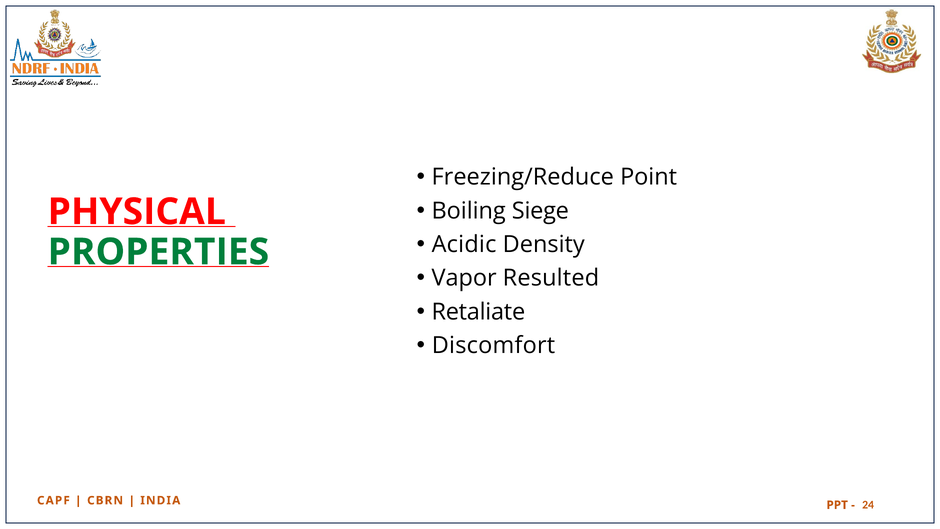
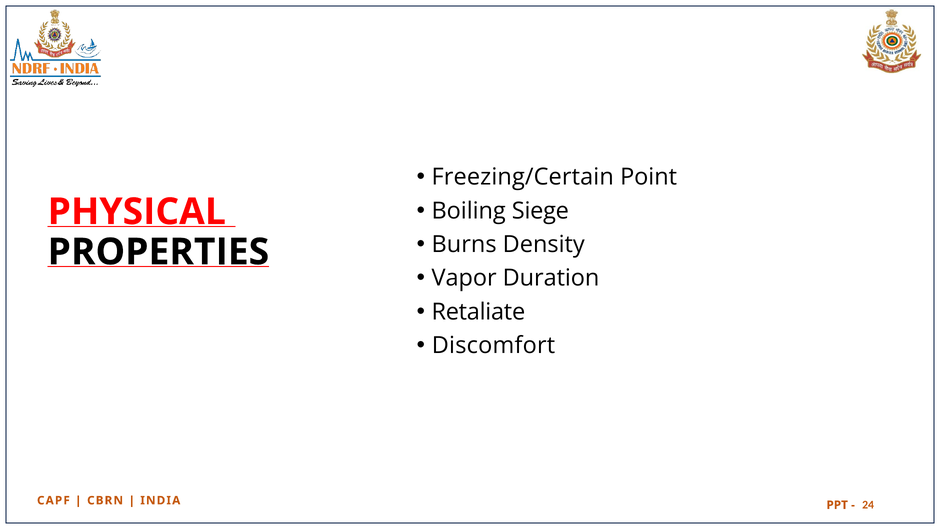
Freezing/Reduce: Freezing/Reduce -> Freezing/Certain
Acidic: Acidic -> Burns
PROPERTIES colour: green -> black
Resulted: Resulted -> Duration
